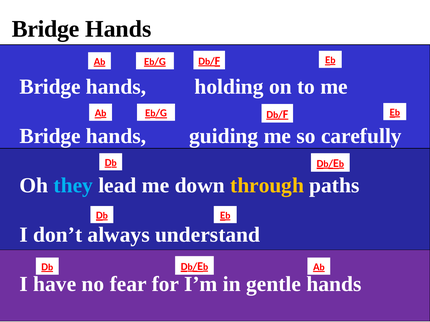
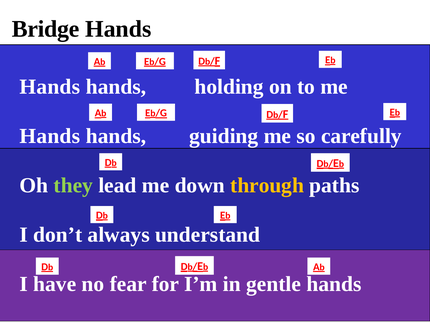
Bridge at (50, 87): Bridge -> Hands
Bridge at (50, 136): Bridge -> Hands
they colour: light blue -> light green
